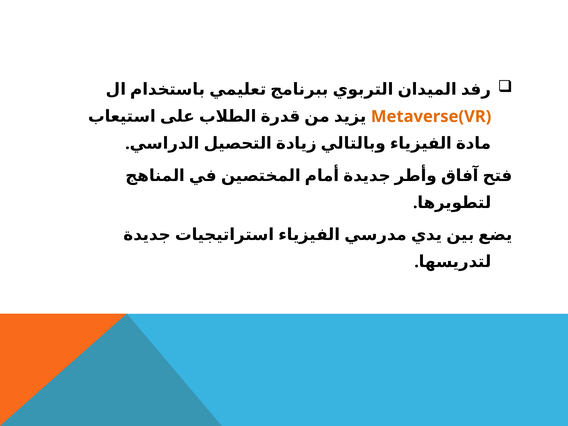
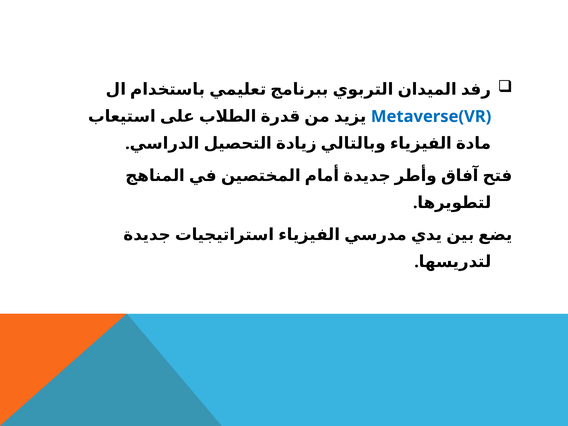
Metaverse(VR colour: orange -> blue
